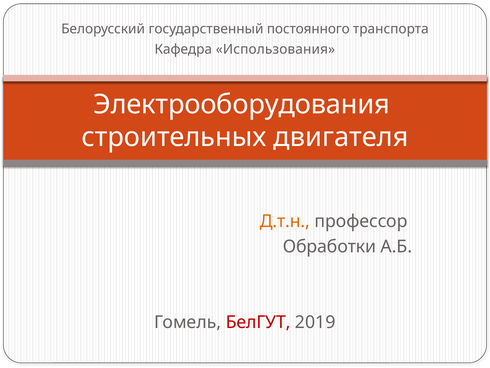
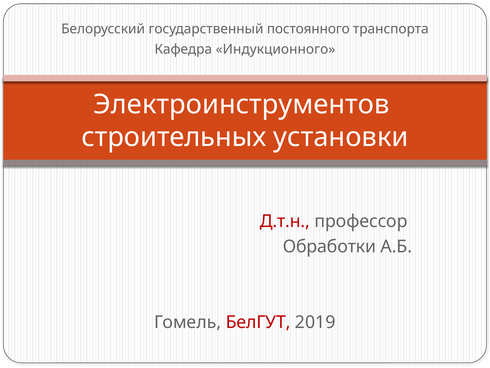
Использования: Использования -> Индукционного
Электрооборудования: Электрооборудования -> Электроинструментов
двигателя: двигателя -> установки
Д.т.н colour: orange -> red
